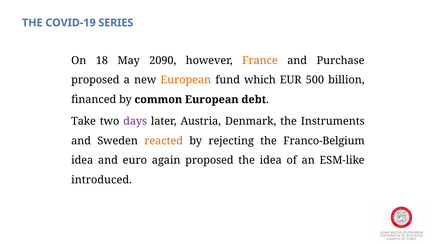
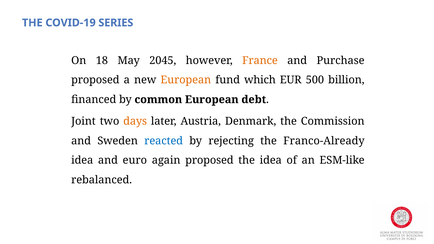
2090: 2090 -> 2045
Take: Take -> Joint
days colour: purple -> orange
Instruments: Instruments -> Commission
reacted colour: orange -> blue
Franco-Belgium: Franco-Belgium -> Franco-Already
introduced: introduced -> rebalanced
